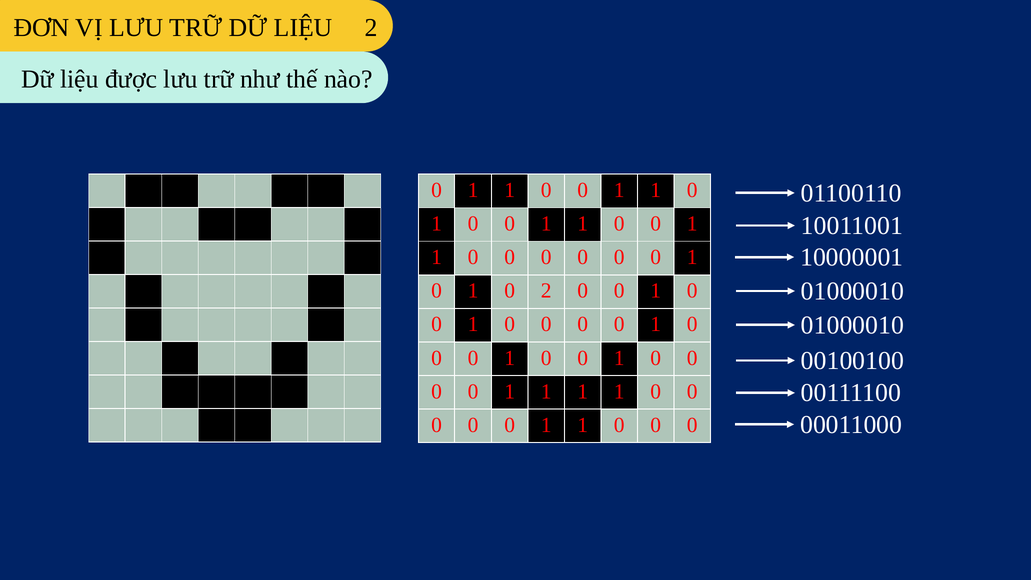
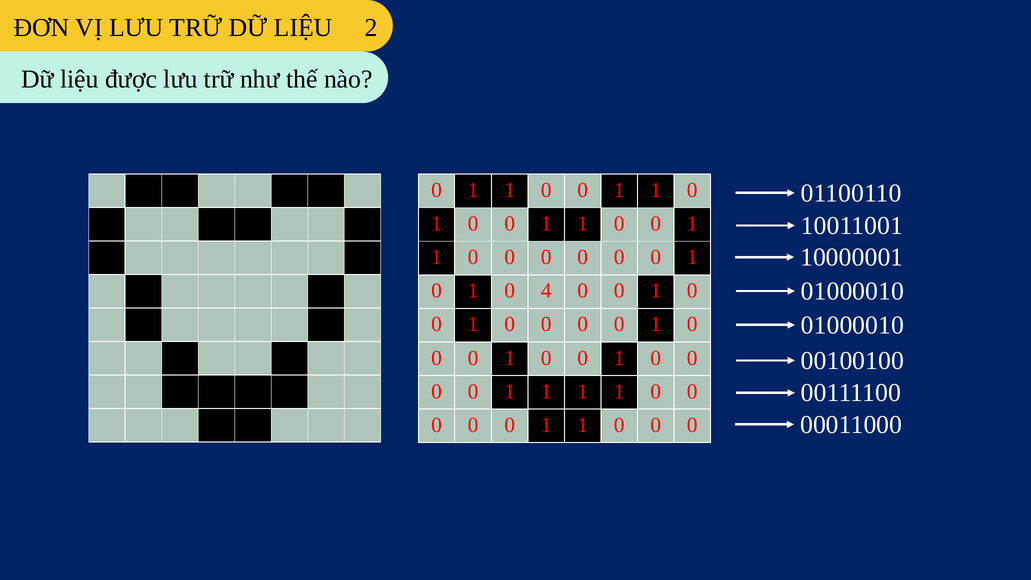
0 2: 2 -> 4
